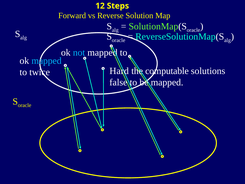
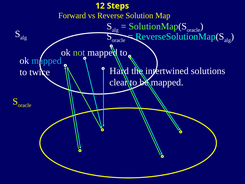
not colour: light blue -> light green
computable: computable -> intertwined
false: false -> clear
